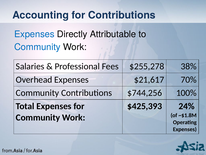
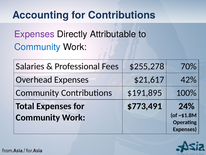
Expenses at (34, 34) colour: blue -> purple
38%: 38% -> 70%
70%: 70% -> 42%
$744,256: $744,256 -> $191,895
$425,393: $425,393 -> $773,491
